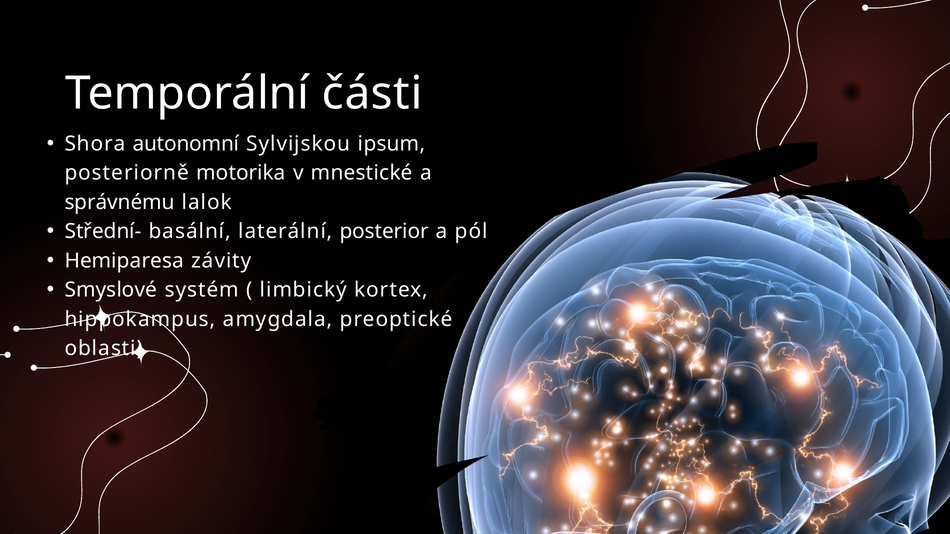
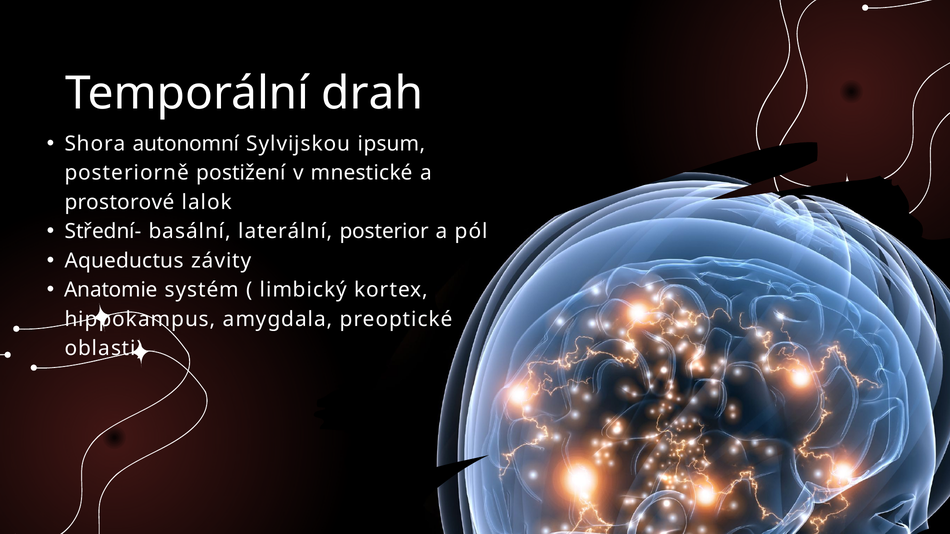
části: části -> drah
motorika: motorika -> postižení
správnému: správnému -> prostorové
Hemiparesa: Hemiparesa -> Aqueductus
Smyslové: Smyslové -> Anatomie
